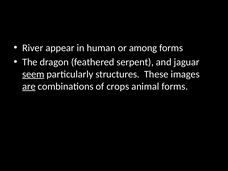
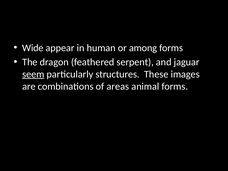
River: River -> Wide
are underline: present -> none
crops: crops -> areas
